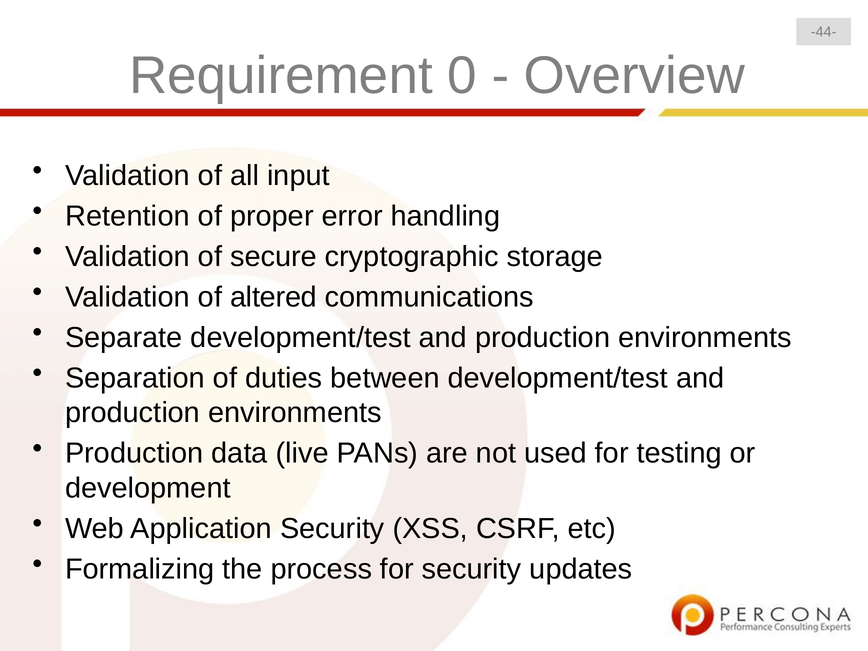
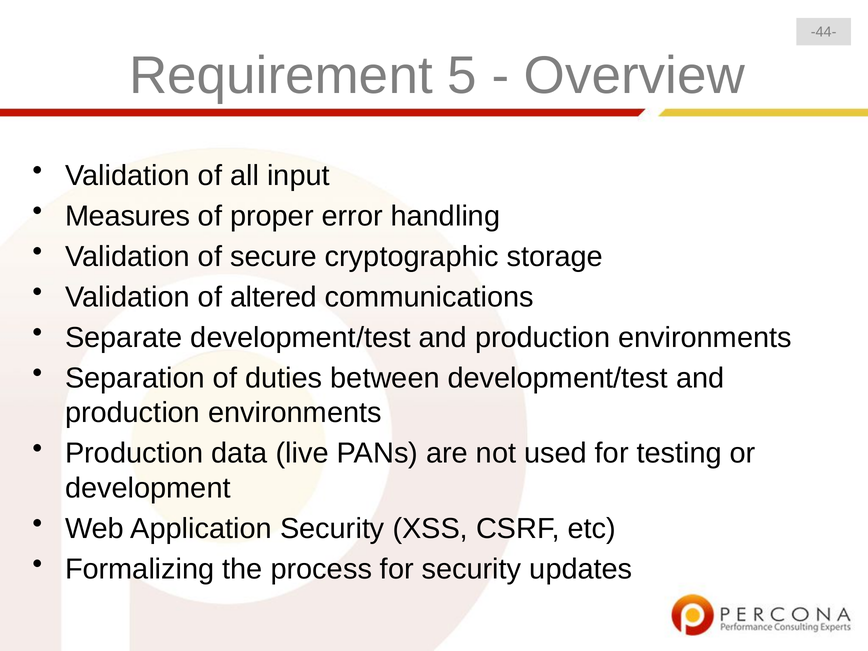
0: 0 -> 5
Retention: Retention -> Measures
